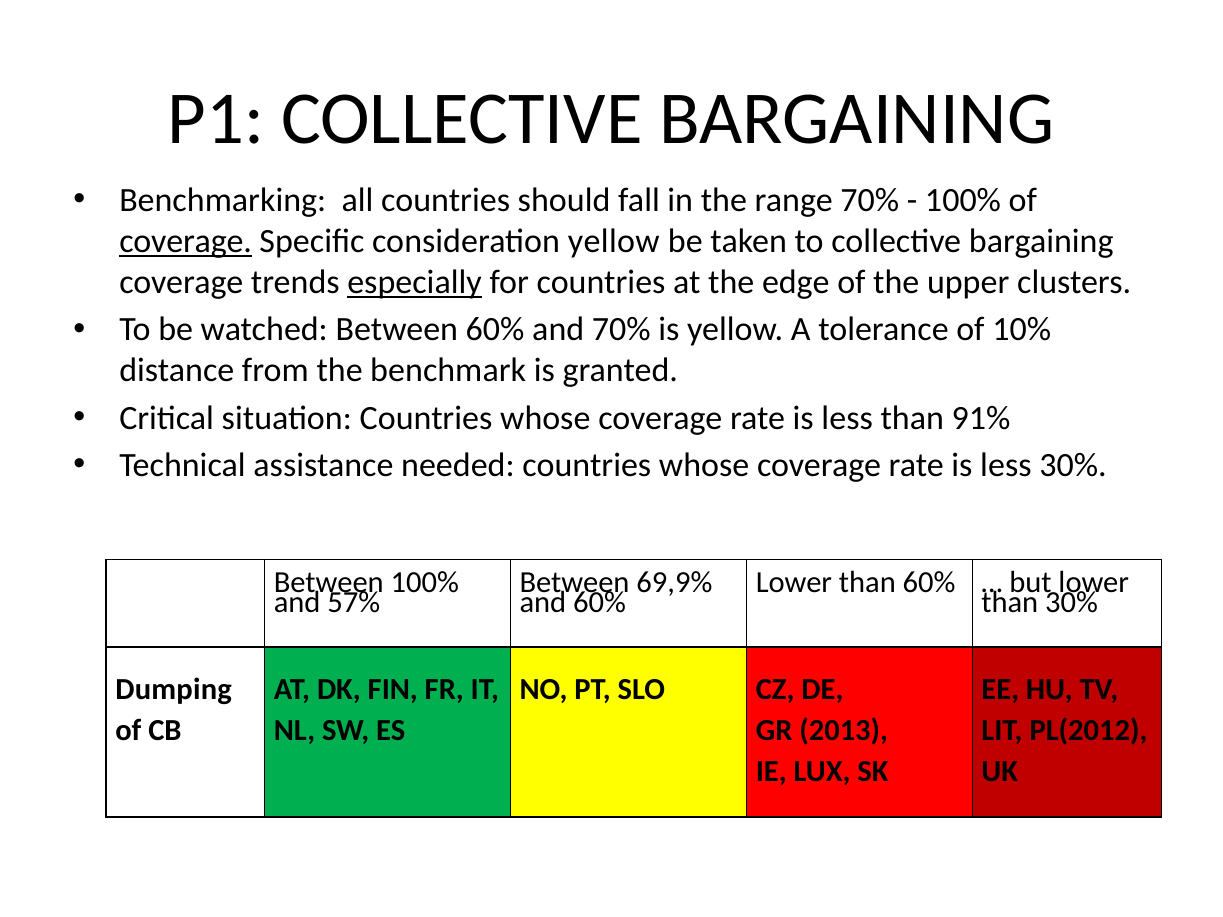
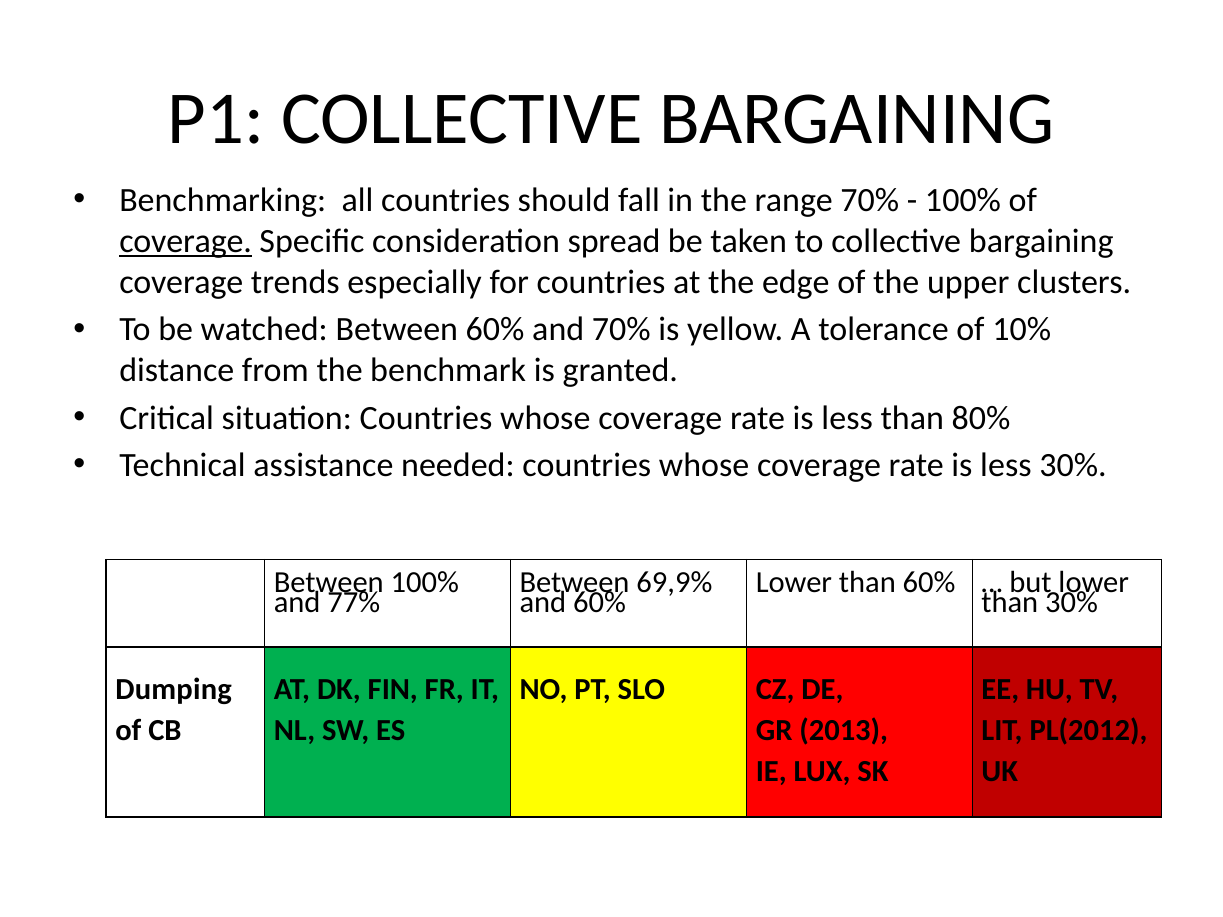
consideration yellow: yellow -> spread
especially underline: present -> none
91%: 91% -> 80%
57%: 57% -> 77%
